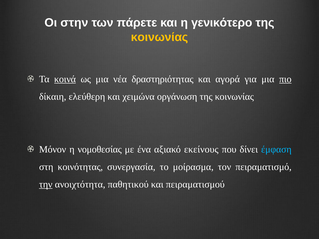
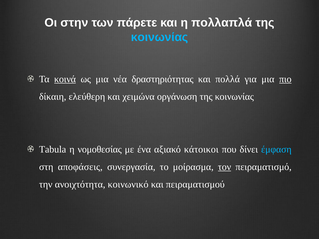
γενικότερο: γενικότερο -> πολλαπλά
κοινωνίας at (159, 37) colour: yellow -> light blue
αγορά: αγορά -> πολλά
Μόνον: Μόνον -> Tabula
εκείνους: εκείνους -> κάτοικοι
κοινότητας: κοινότητας -> αποφάσεις
τον underline: none -> present
την underline: present -> none
παθητικού: παθητικού -> κοινωνικό
